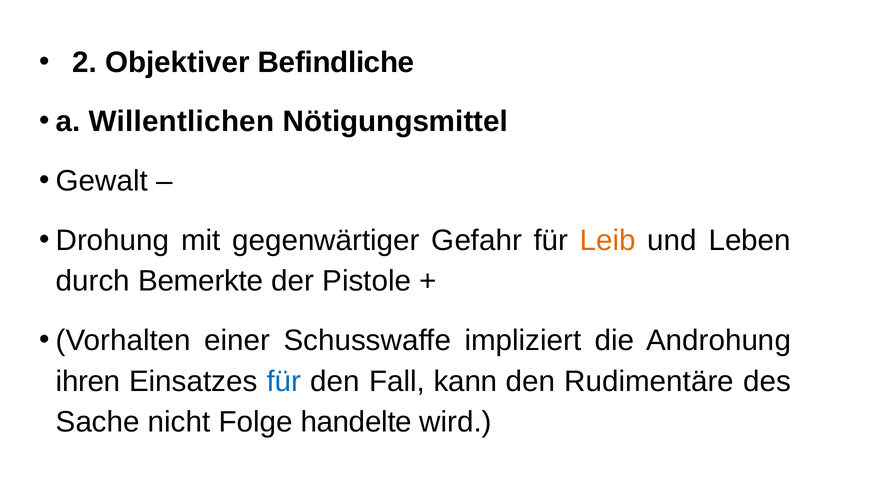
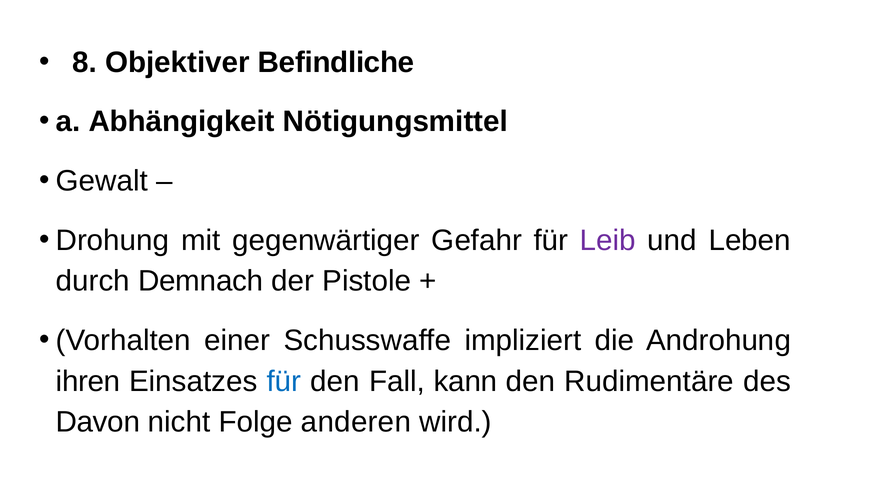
2: 2 -> 8
Willentlichen: Willentlichen -> Abhängigkeit
Leib colour: orange -> purple
Bemerkte: Bemerkte -> Demnach
Sache: Sache -> Davon
handelte: handelte -> anderen
